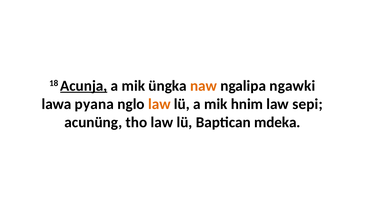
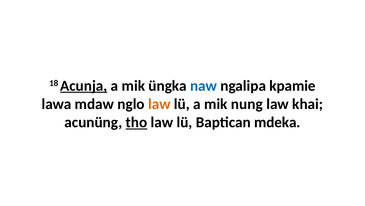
naw colour: orange -> blue
ngawki: ngawki -> kpamie
pyana: pyana -> mdaw
hnim: hnim -> nung
sepi: sepi -> khai
tho underline: none -> present
